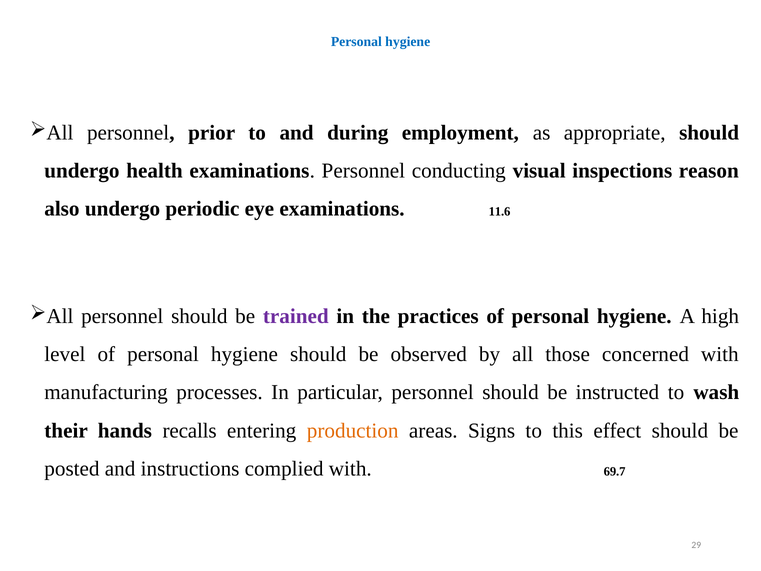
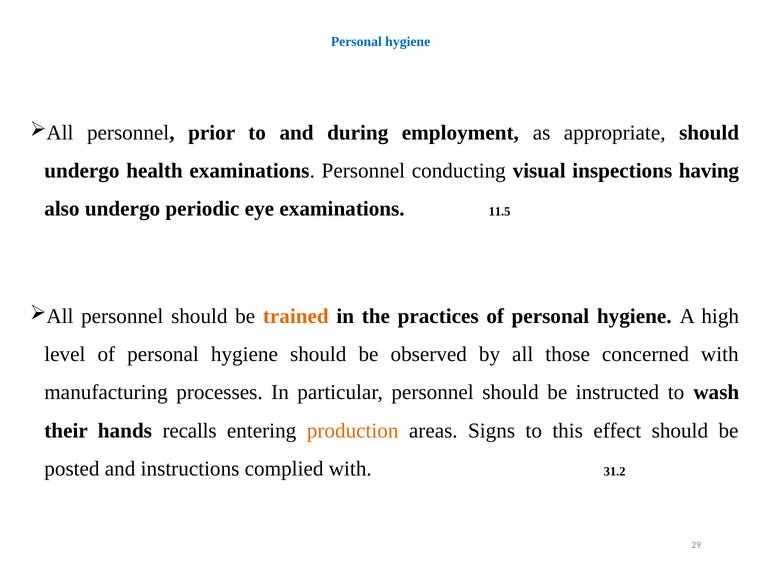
reason: reason -> having
11.6: 11.6 -> 11.5
trained colour: purple -> orange
69.7: 69.7 -> 31.2
